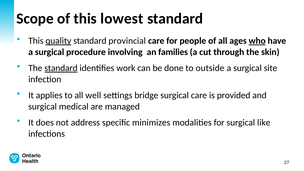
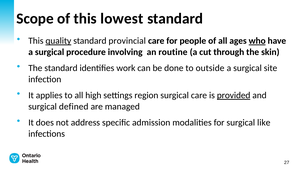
families: families -> routine
standard at (61, 68) underline: present -> none
well: well -> high
bridge: bridge -> region
provided underline: none -> present
medical: medical -> defined
minimizes: minimizes -> admission
